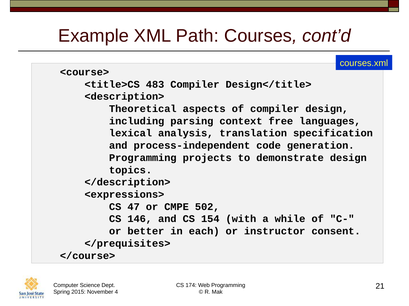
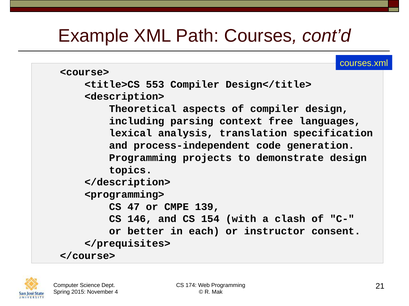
483: 483 -> 553
<expressions>: <expressions> -> <programming>
502: 502 -> 139
while: while -> clash
